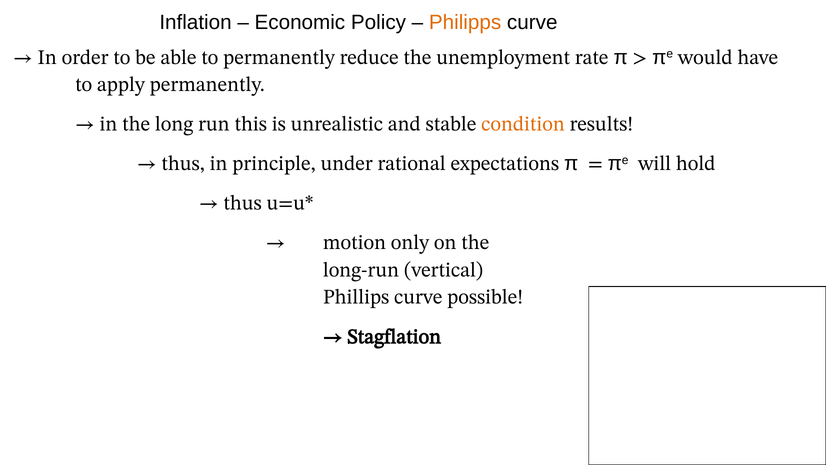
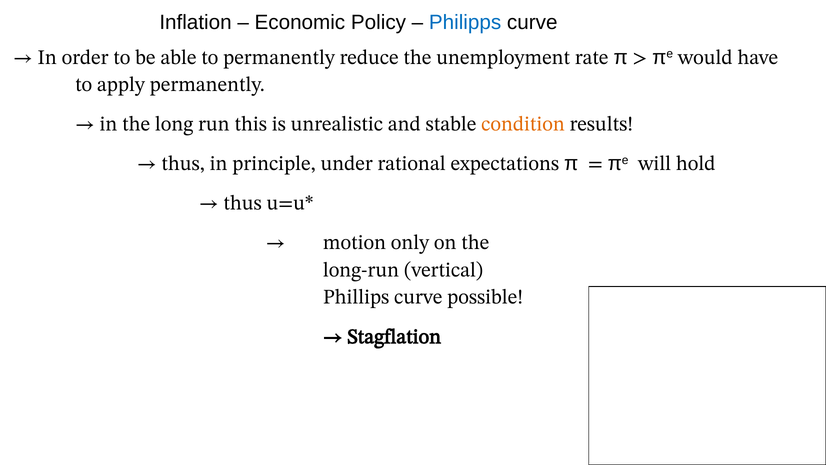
Philipps colour: orange -> blue
